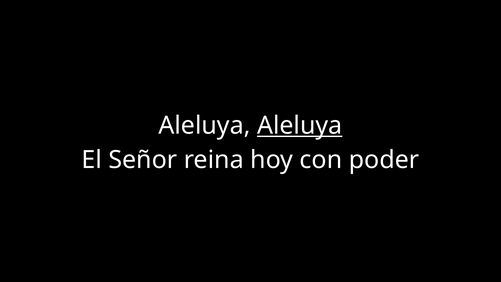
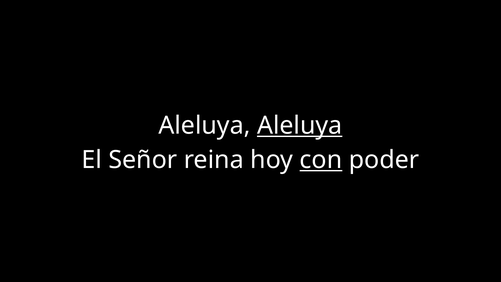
con underline: none -> present
